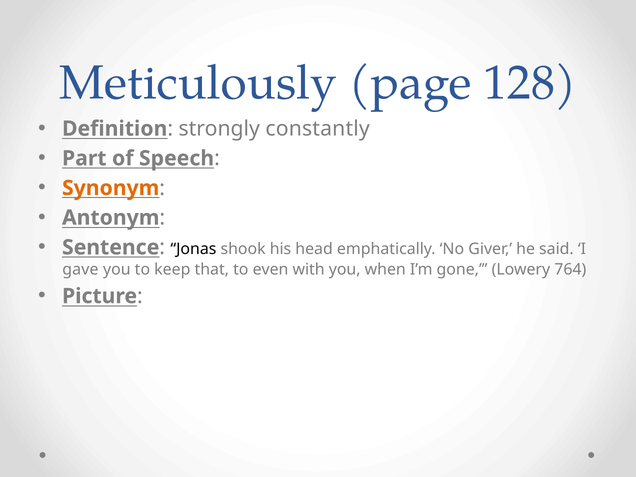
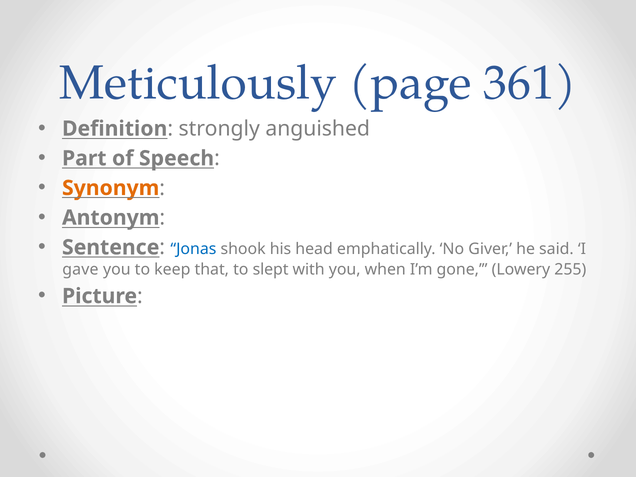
128: 128 -> 361
constantly: constantly -> anguished
Jonas colour: black -> blue
even: even -> slept
764: 764 -> 255
